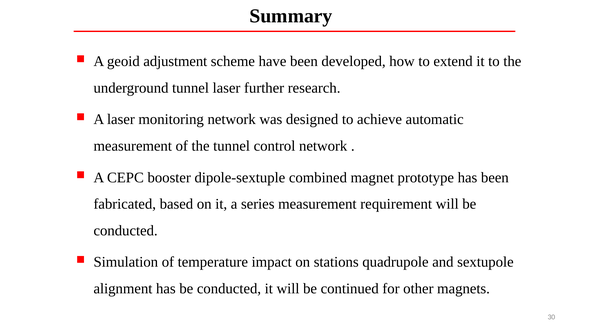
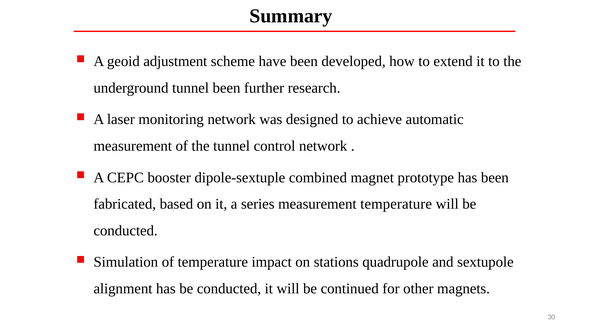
tunnel laser: laser -> been
measurement requirement: requirement -> temperature
